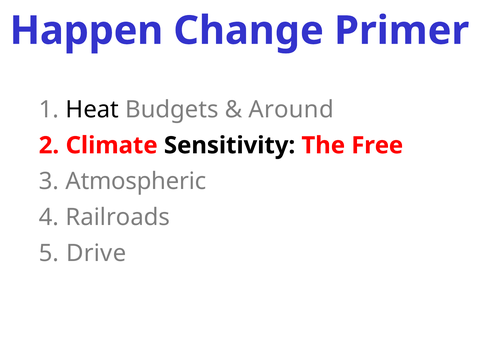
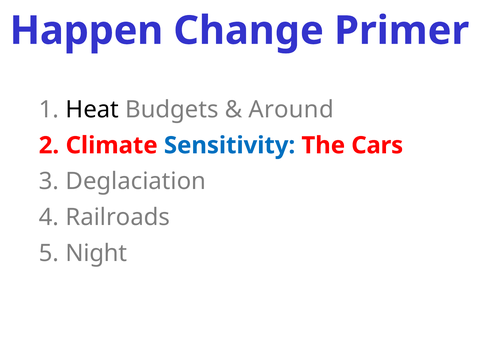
Sensitivity colour: black -> blue
Free: Free -> Cars
Atmospheric: Atmospheric -> Deglaciation
Drive: Drive -> Night
